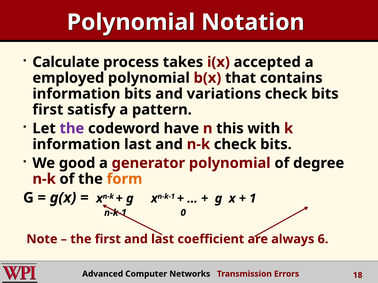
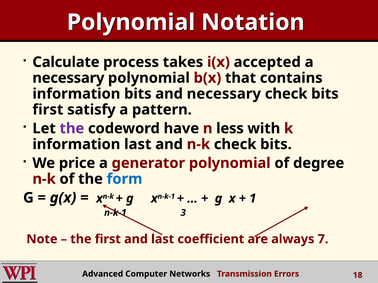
employed at (68, 78): employed -> necessary
and variations: variations -> necessary
this: this -> less
good: good -> price
form colour: orange -> blue
0: 0 -> 3
6: 6 -> 7
